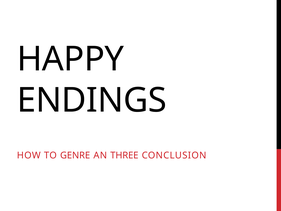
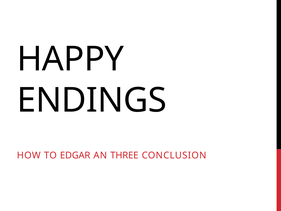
GENRE: GENRE -> EDGAR
